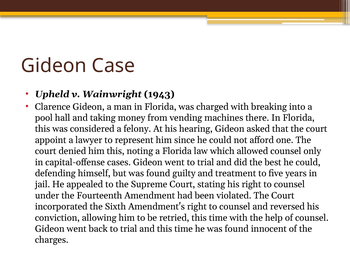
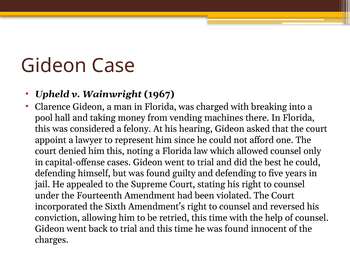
1943: 1943 -> 1967
and treatment: treatment -> defending
